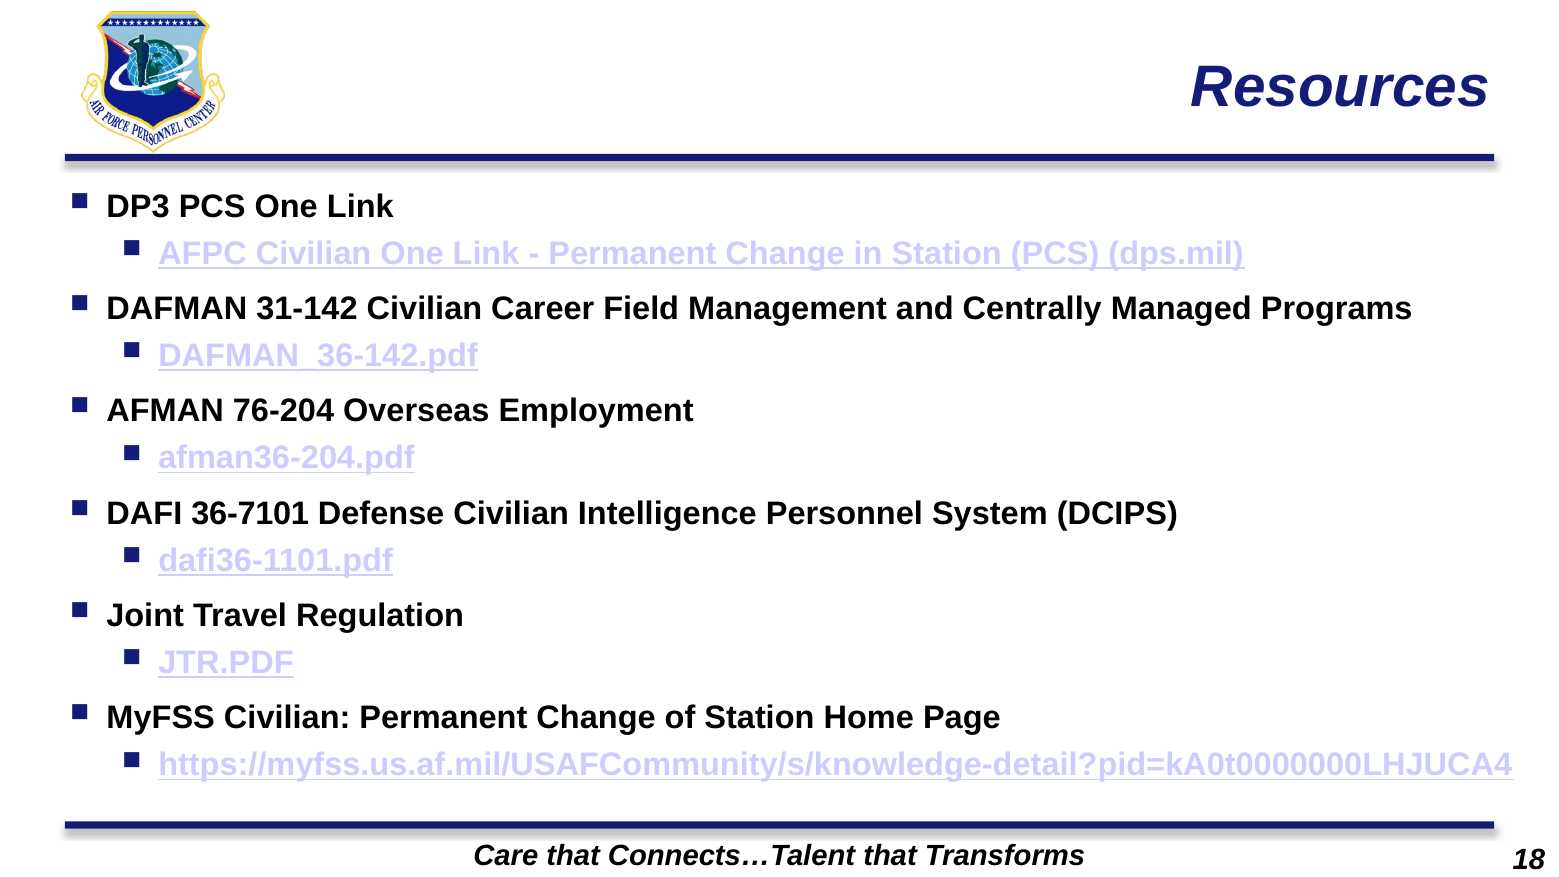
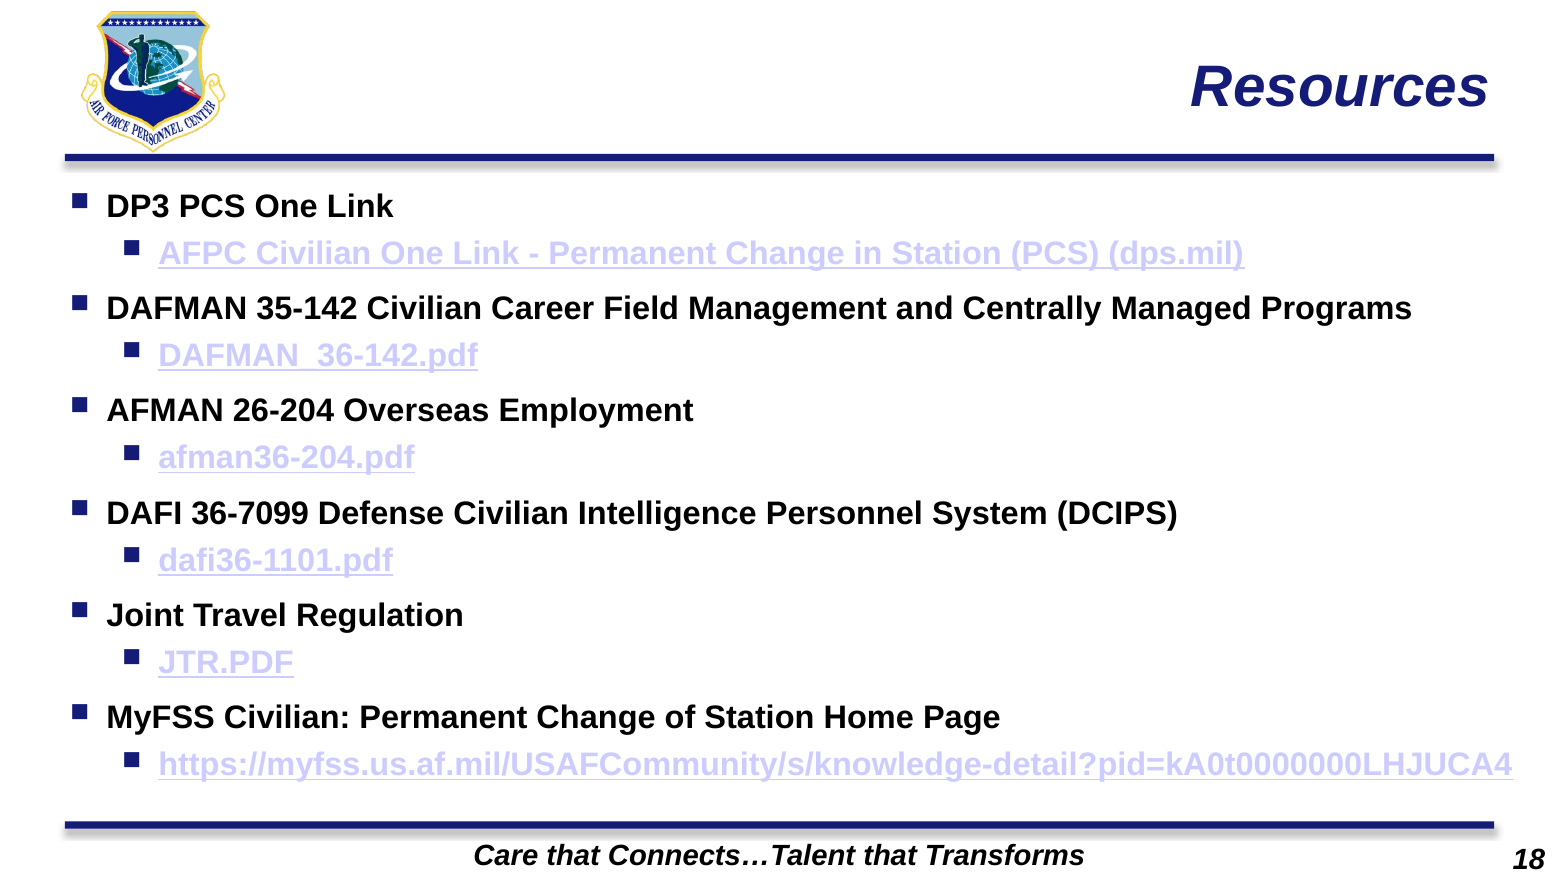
31-142: 31-142 -> 35-142
76-204: 76-204 -> 26-204
36-7101: 36-7101 -> 36-7099
